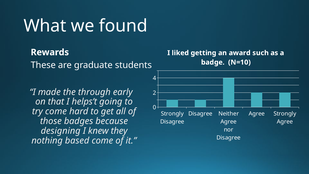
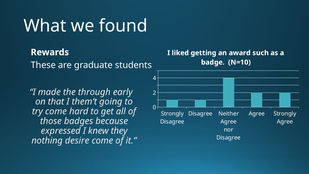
helps’t: helps’t -> them’t
designing: designing -> expressed
based: based -> desire
